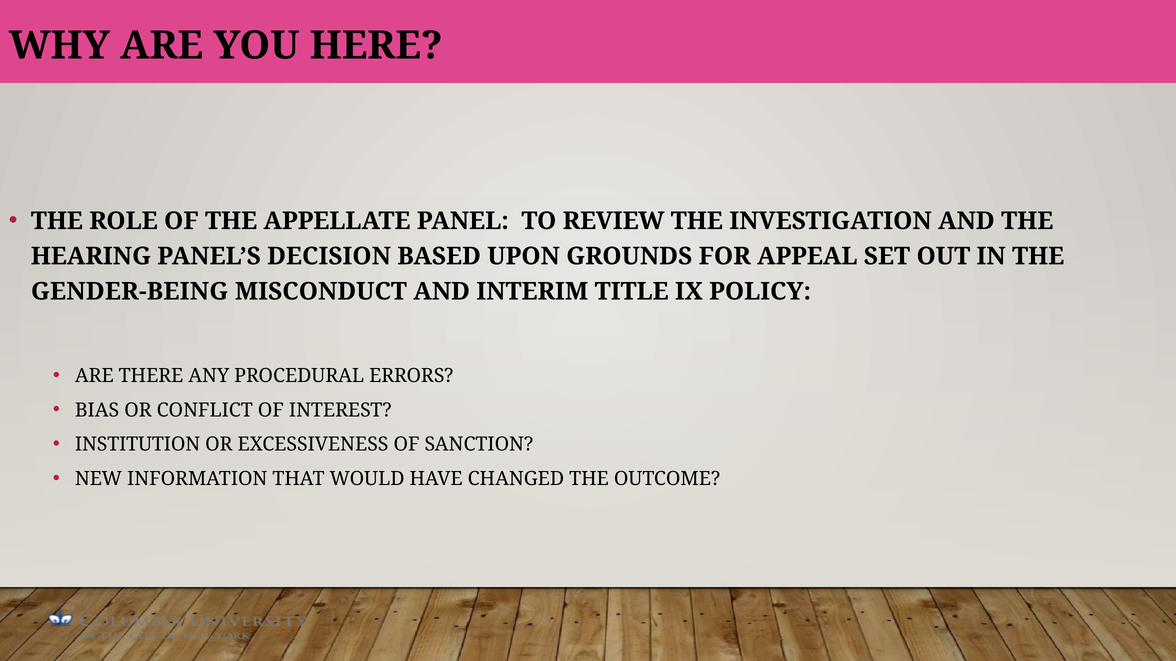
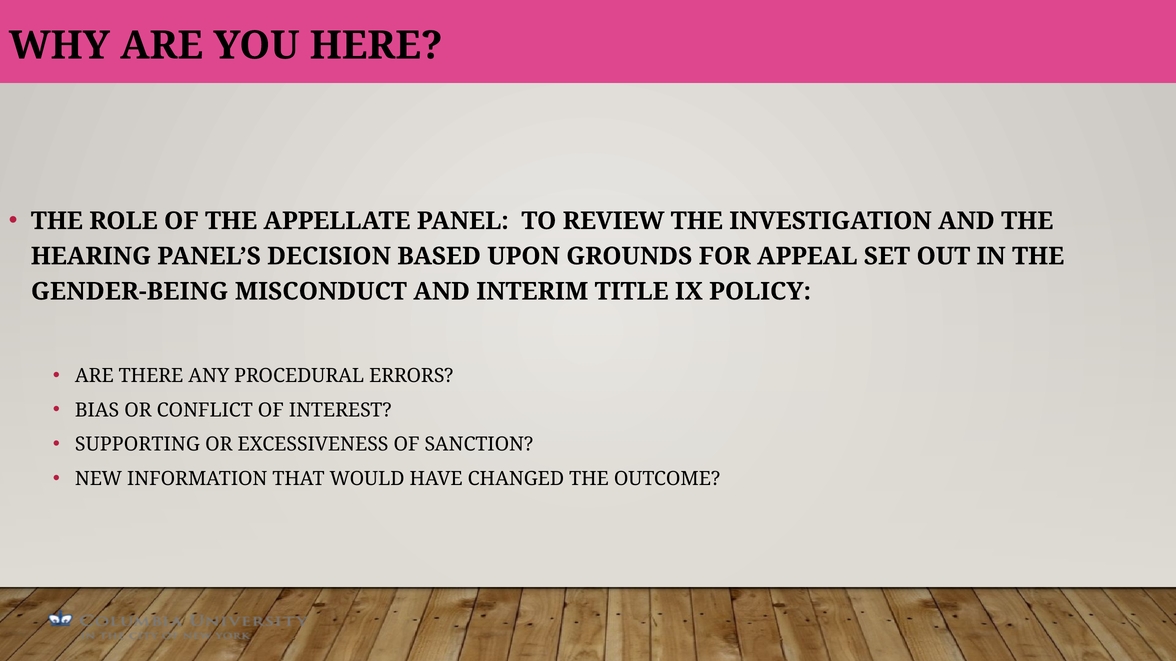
INSTITUTION: INSTITUTION -> SUPPORTING
